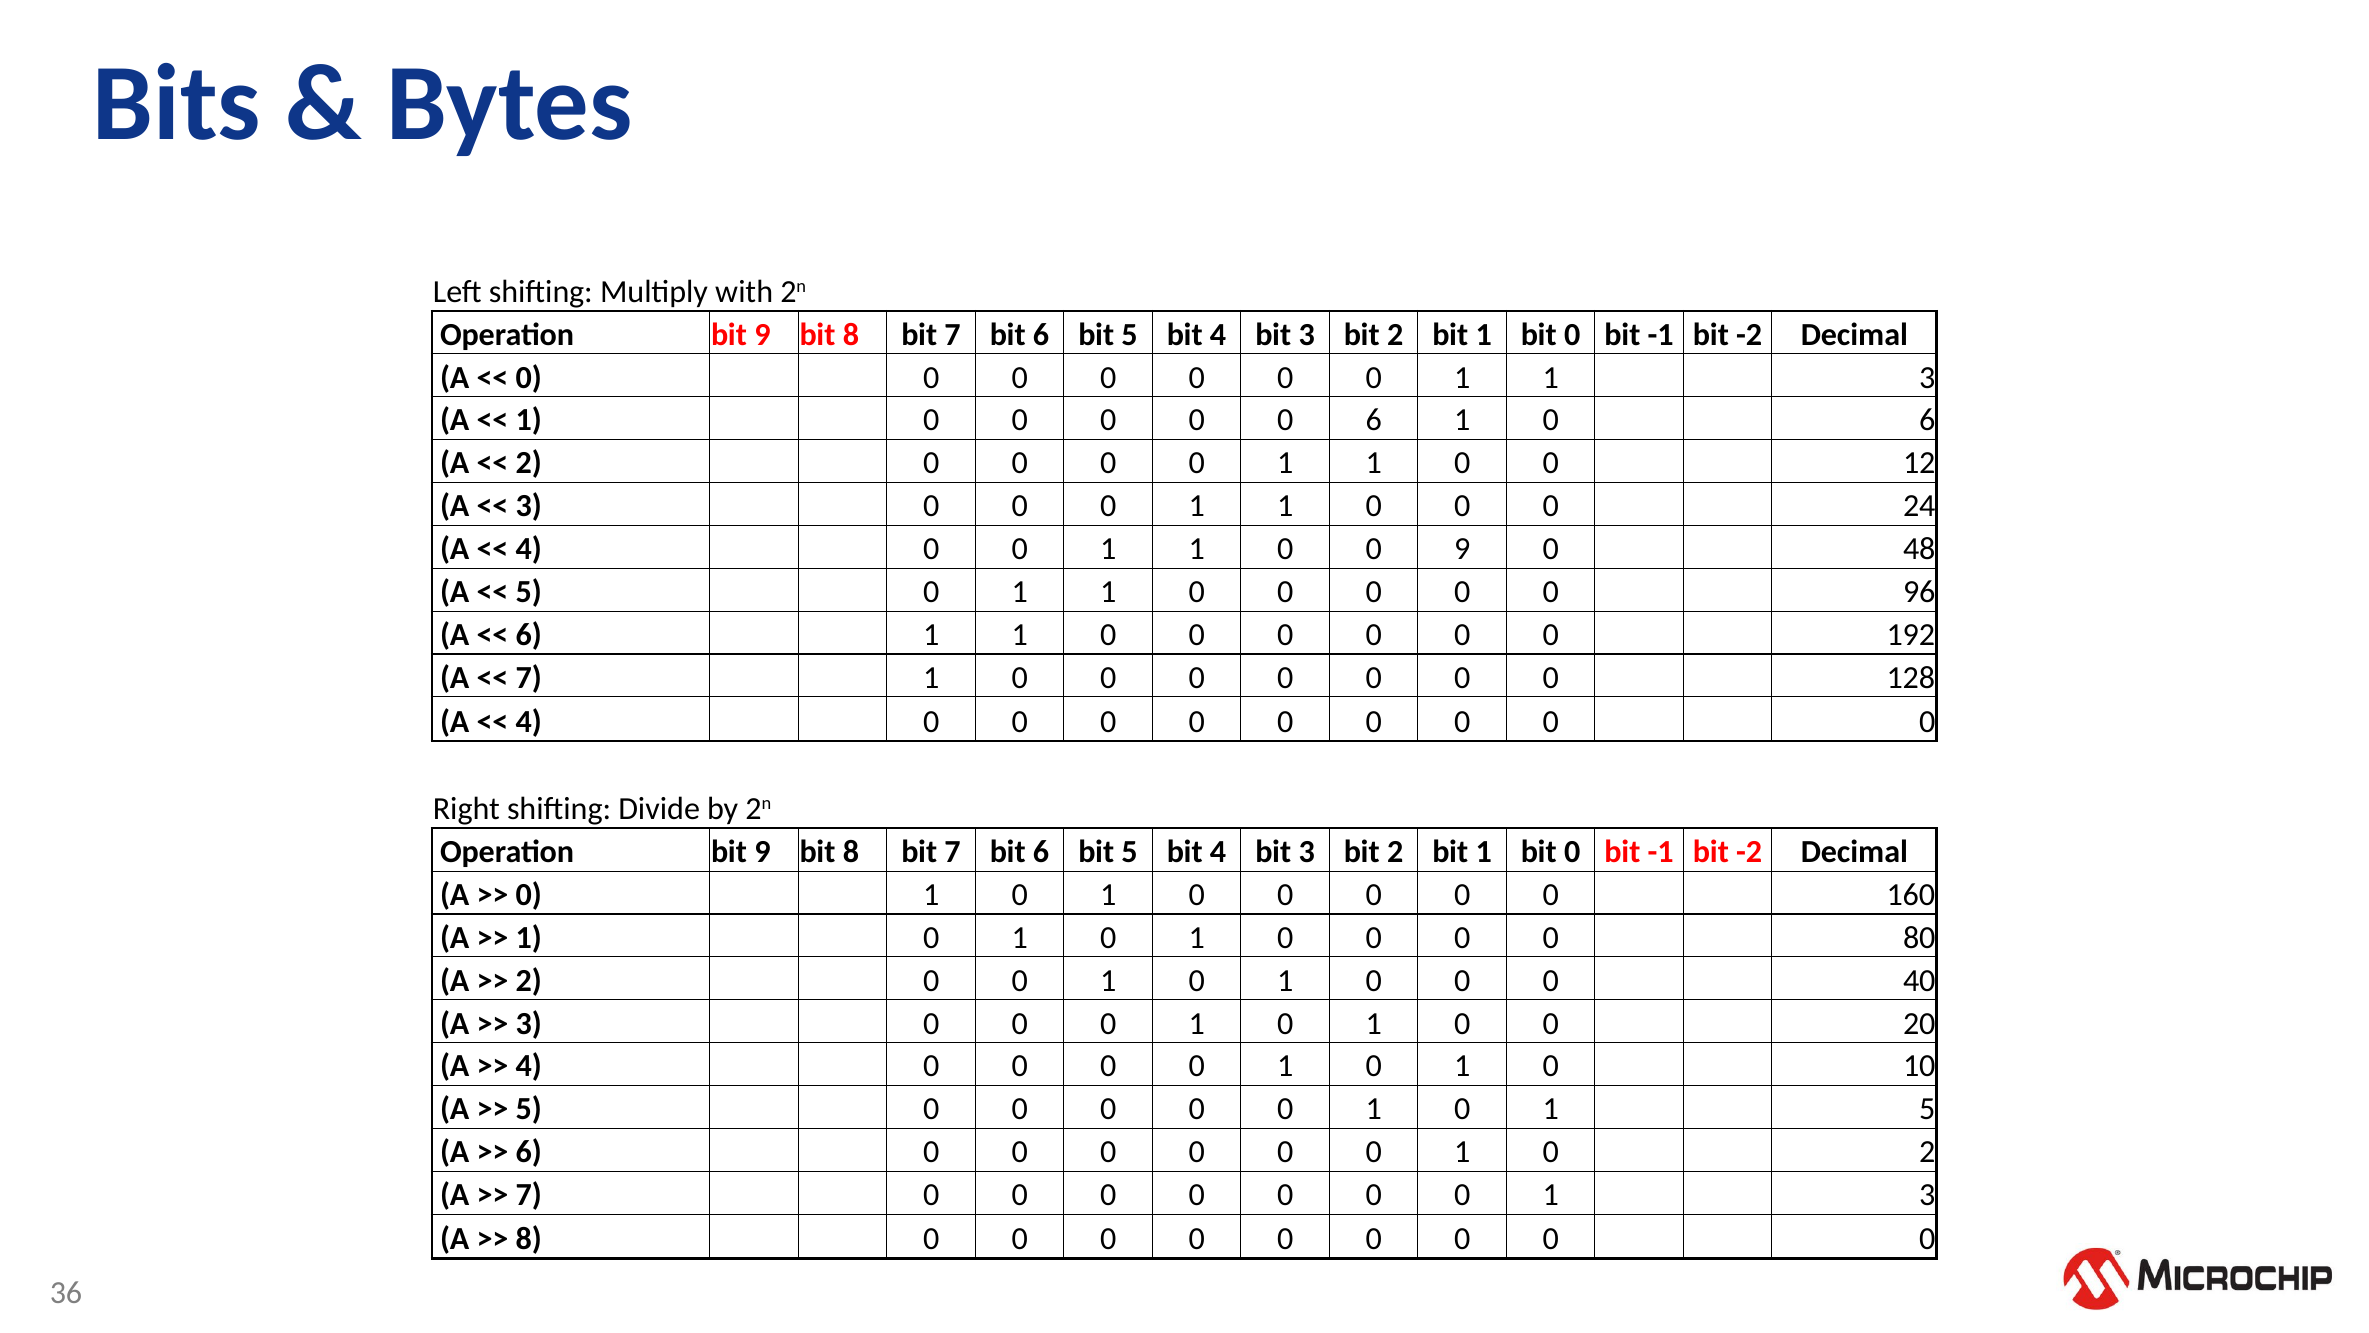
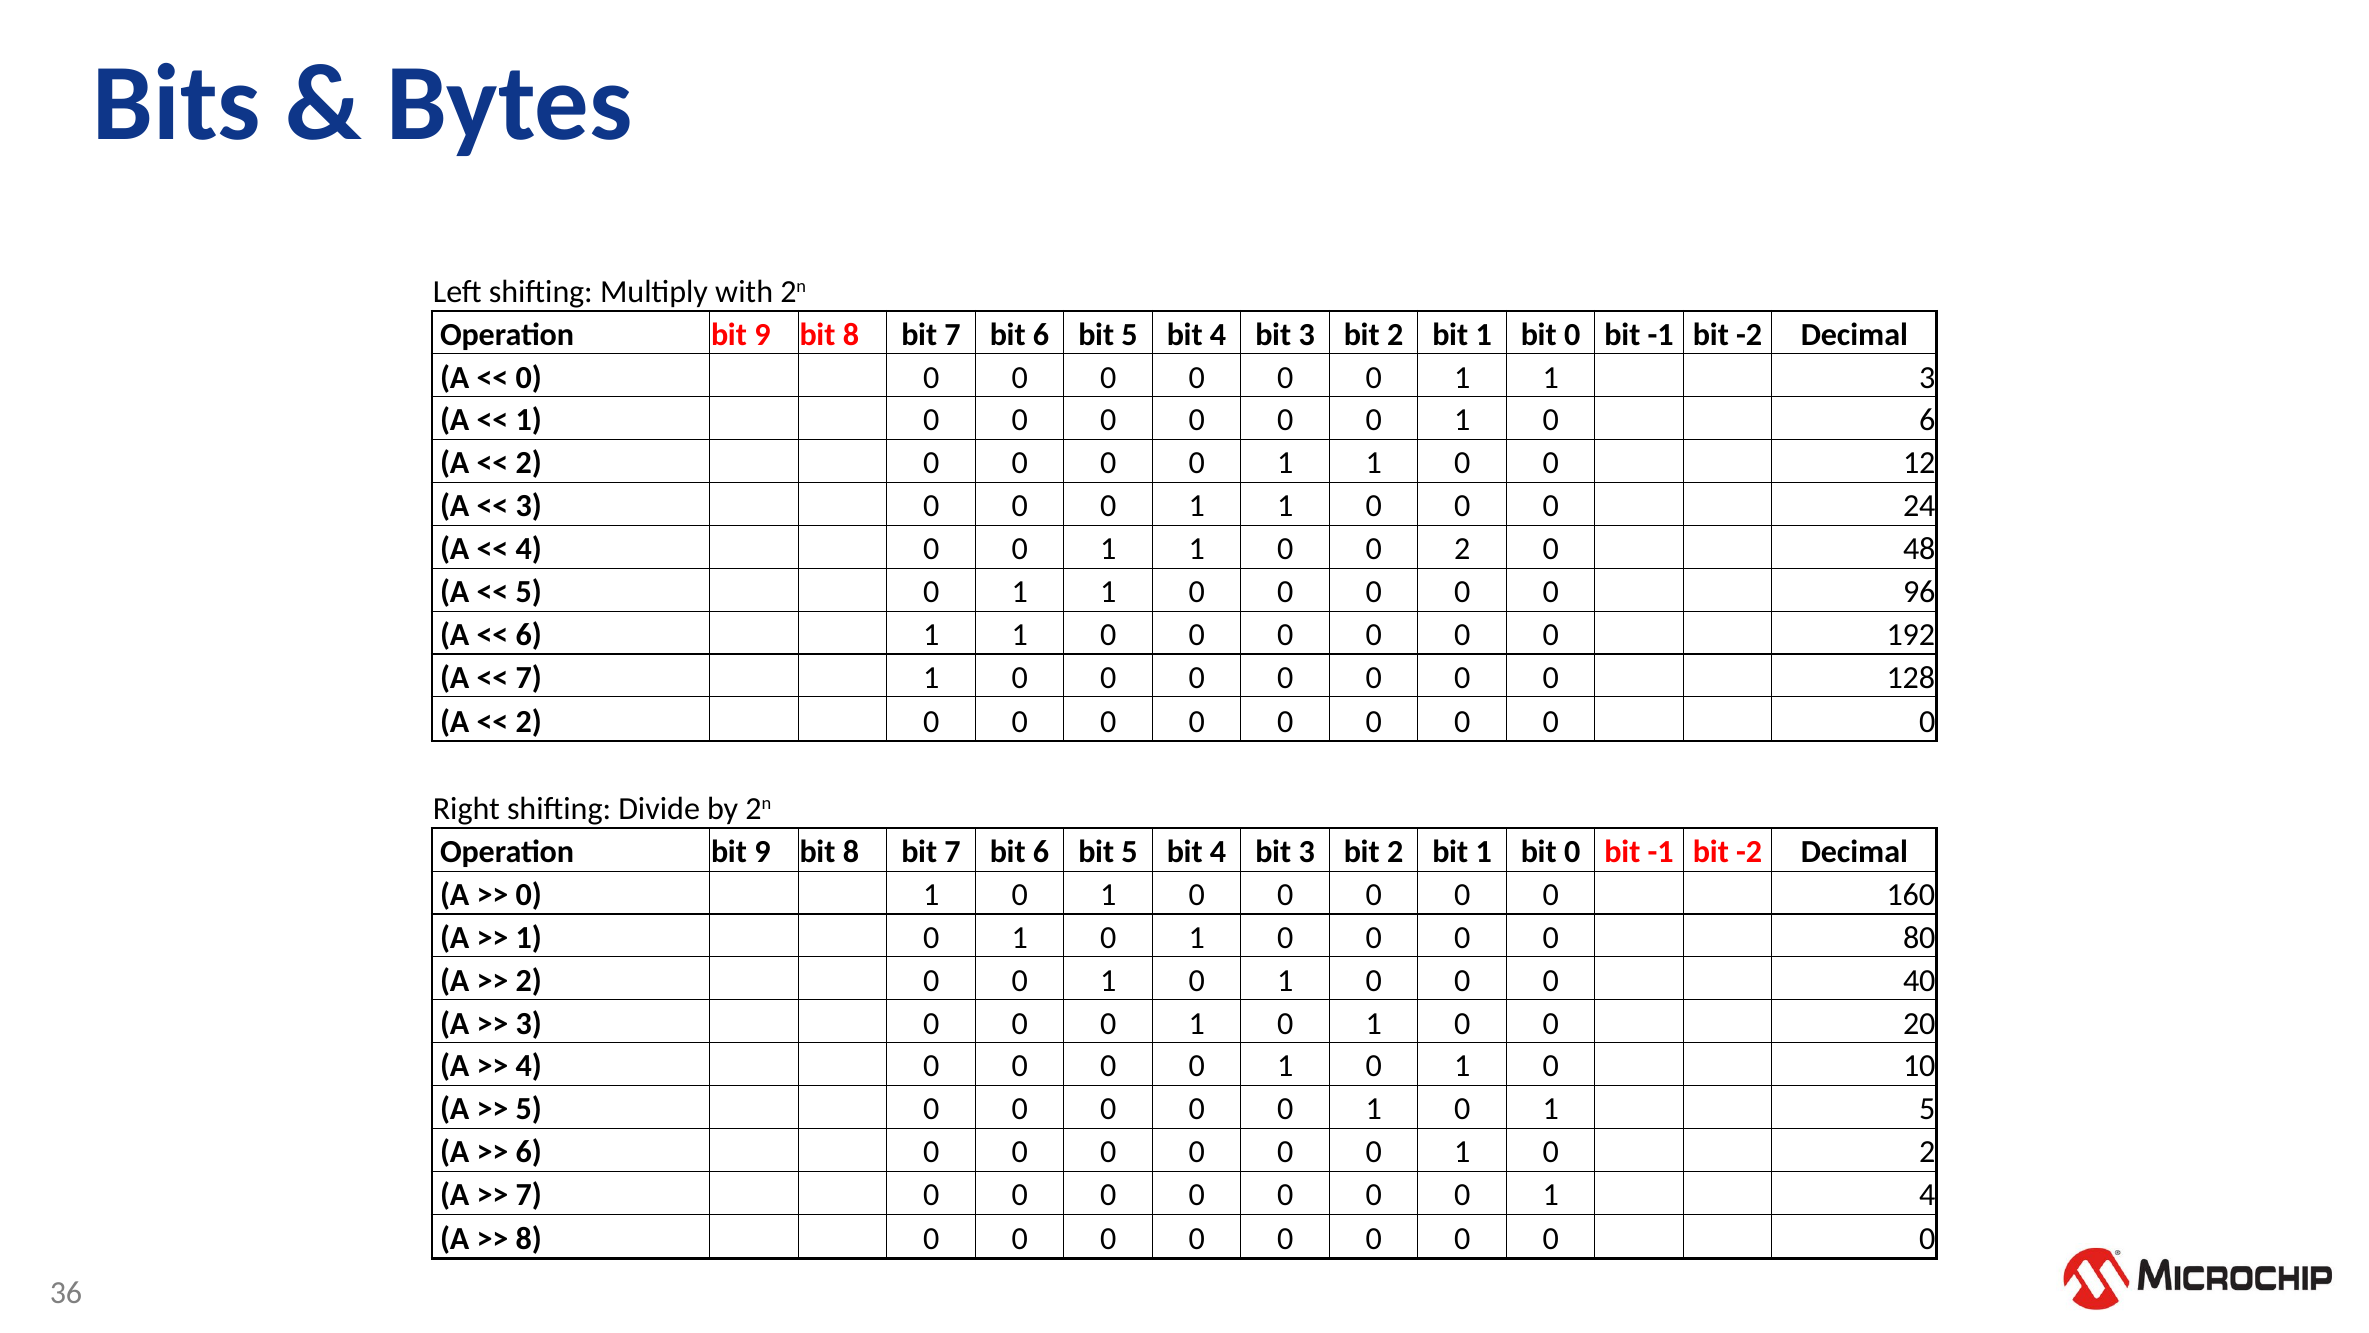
6 at (1374, 420): 6 -> 0
0 0 9: 9 -> 2
4 at (529, 722): 4 -> 2
0 1 3: 3 -> 4
